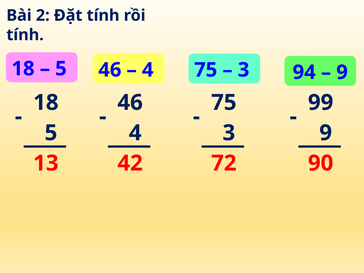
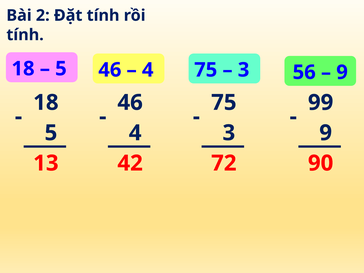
94: 94 -> 56
